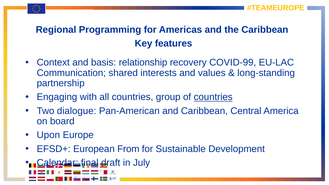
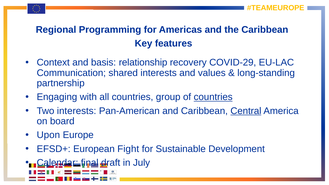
COVID-99: COVID-99 -> COVID-29
Two dialogue: dialogue -> interests
Central underline: none -> present
From: From -> Fight
